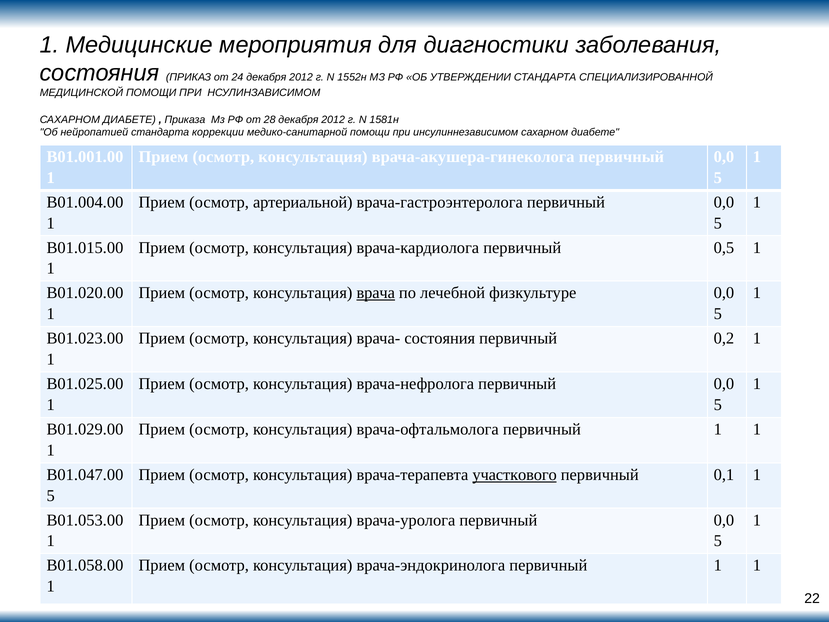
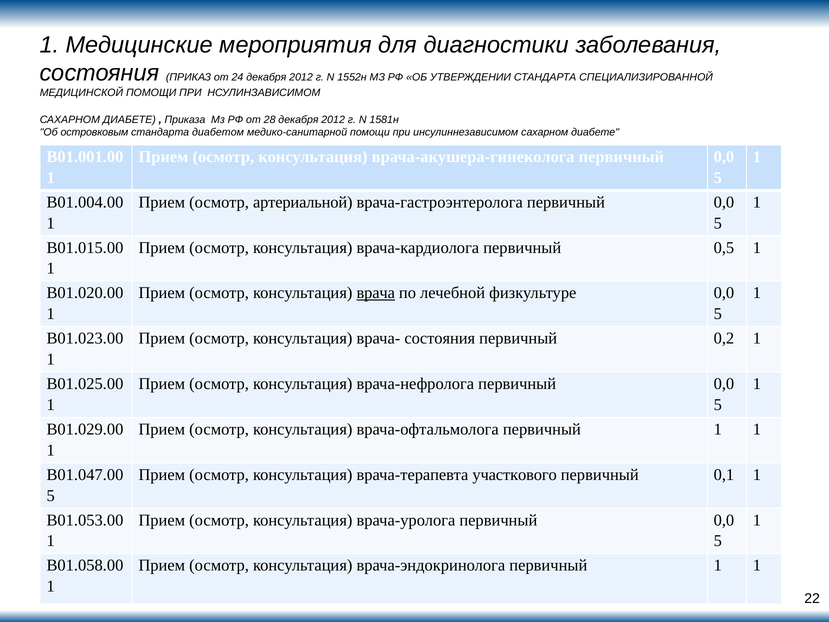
нейропатией: нейропатией -> островковым
коррекции: коррекции -> диабетом
участкового underline: present -> none
